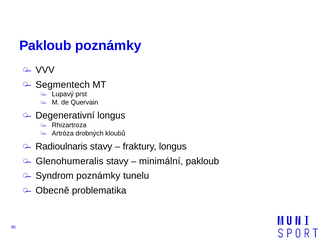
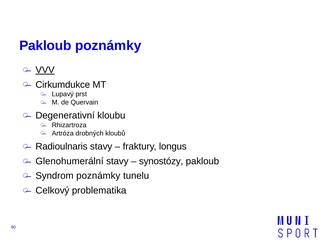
VVV underline: none -> present
Segmentech: Segmentech -> Cirkumdukce
Degenerativní longus: longus -> kloubu
Glenohumeralis: Glenohumeralis -> Glenohumerální
minimální: minimální -> synostózy
Obecně: Obecně -> Celkový
